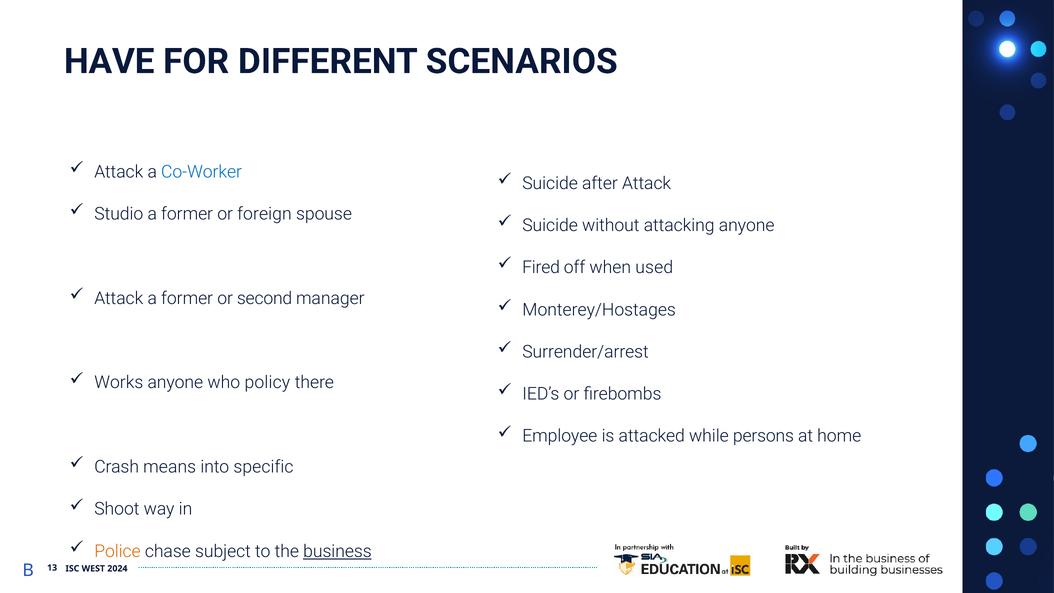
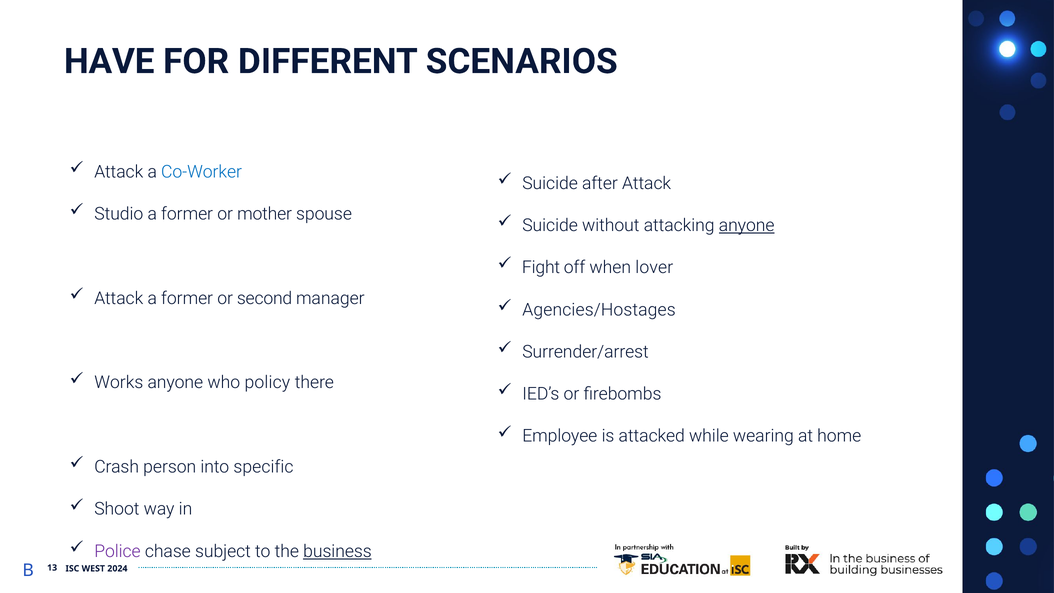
foreign: foreign -> mother
anyone at (747, 225) underline: none -> present
Fired: Fired -> Fight
used: used -> lover
Monterey/Hostages: Monterey/Hostages -> Agencies/Hostages
persons: persons -> wearing
means: means -> person
Police colour: orange -> purple
